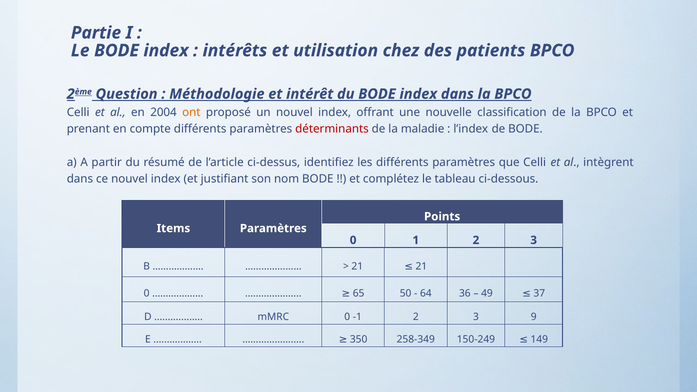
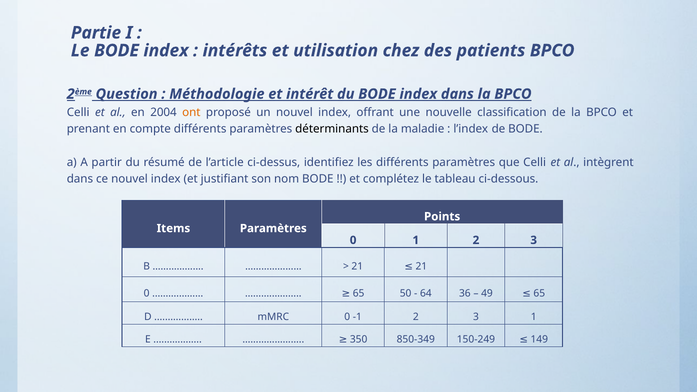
déterminants colour: red -> black
37 at (539, 293): 37 -> 65
3 9: 9 -> 1
258-349: 258-349 -> 850-349
